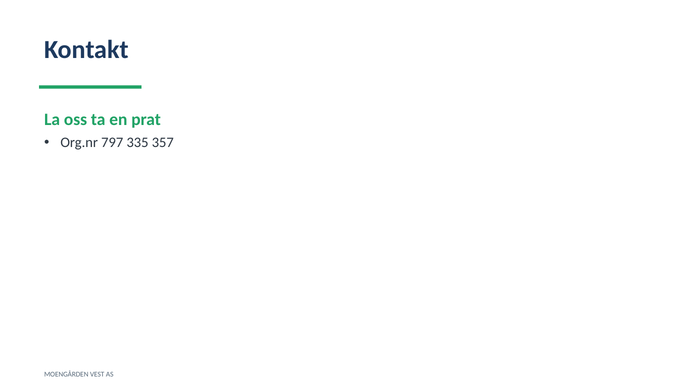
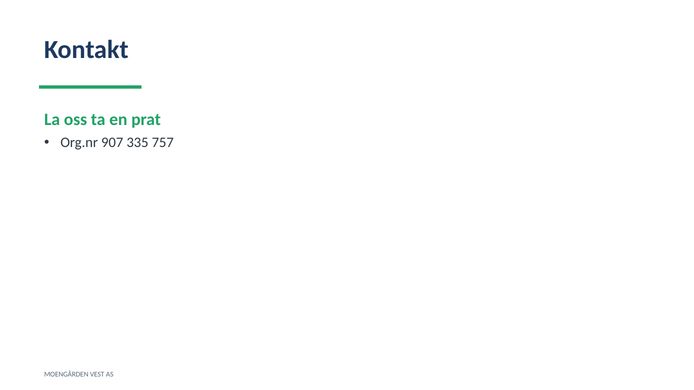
797: 797 -> 907
357: 357 -> 757
